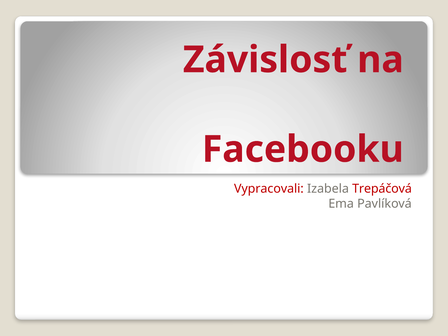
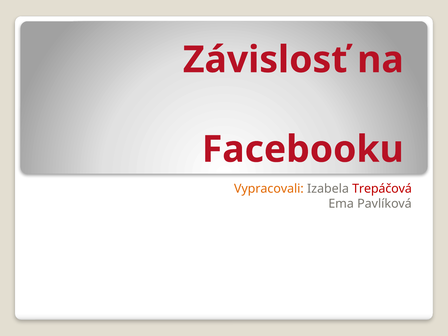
Vypracovali colour: red -> orange
